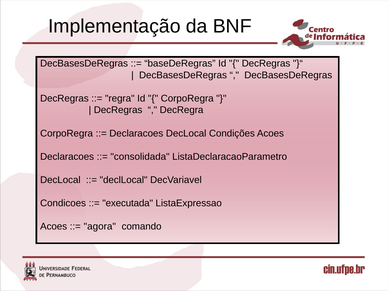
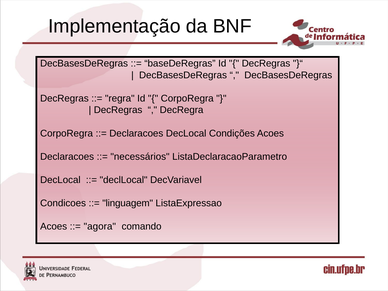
consolidada: consolidada -> necessários
executada: executada -> linguagem
